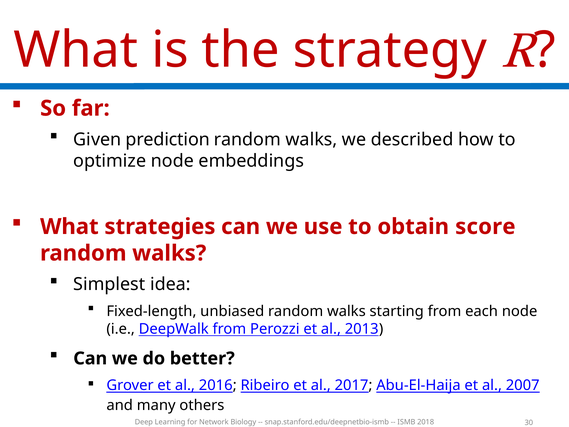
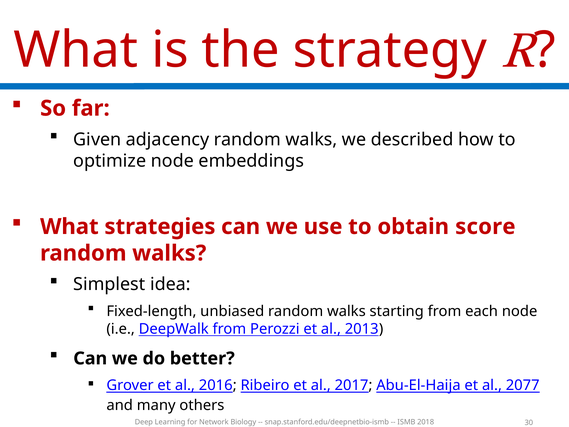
prediction: prediction -> adjacency
2007: 2007 -> 2077
